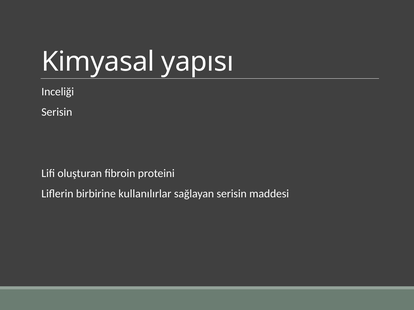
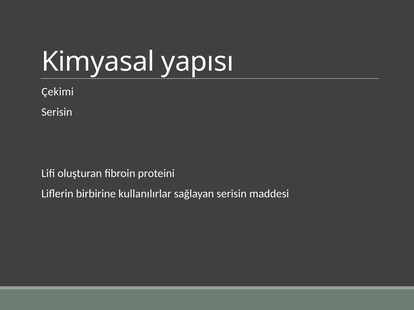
Inceliği: Inceliği -> Çekimi
